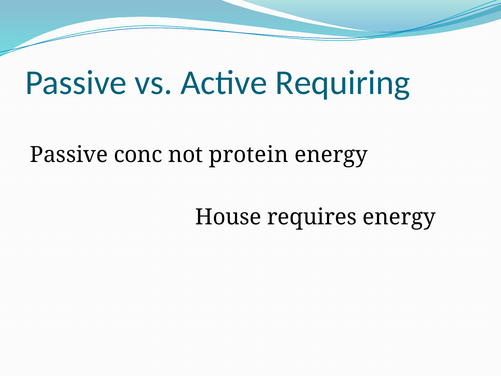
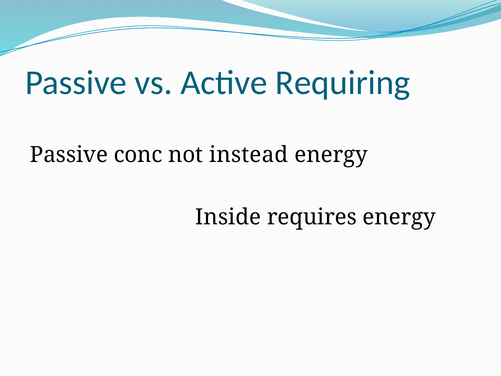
protein: protein -> instead
House: House -> Inside
